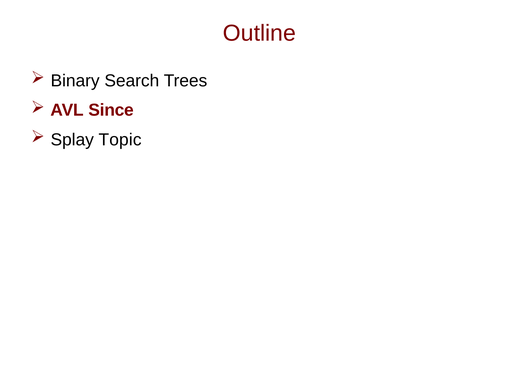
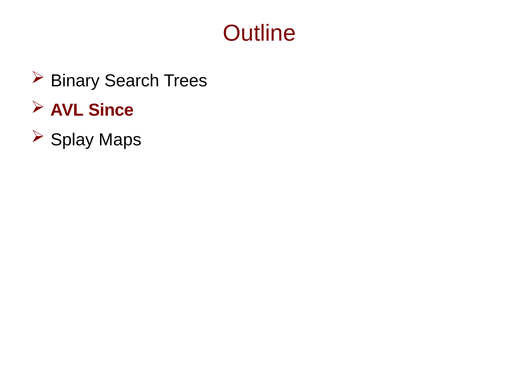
Topic: Topic -> Maps
